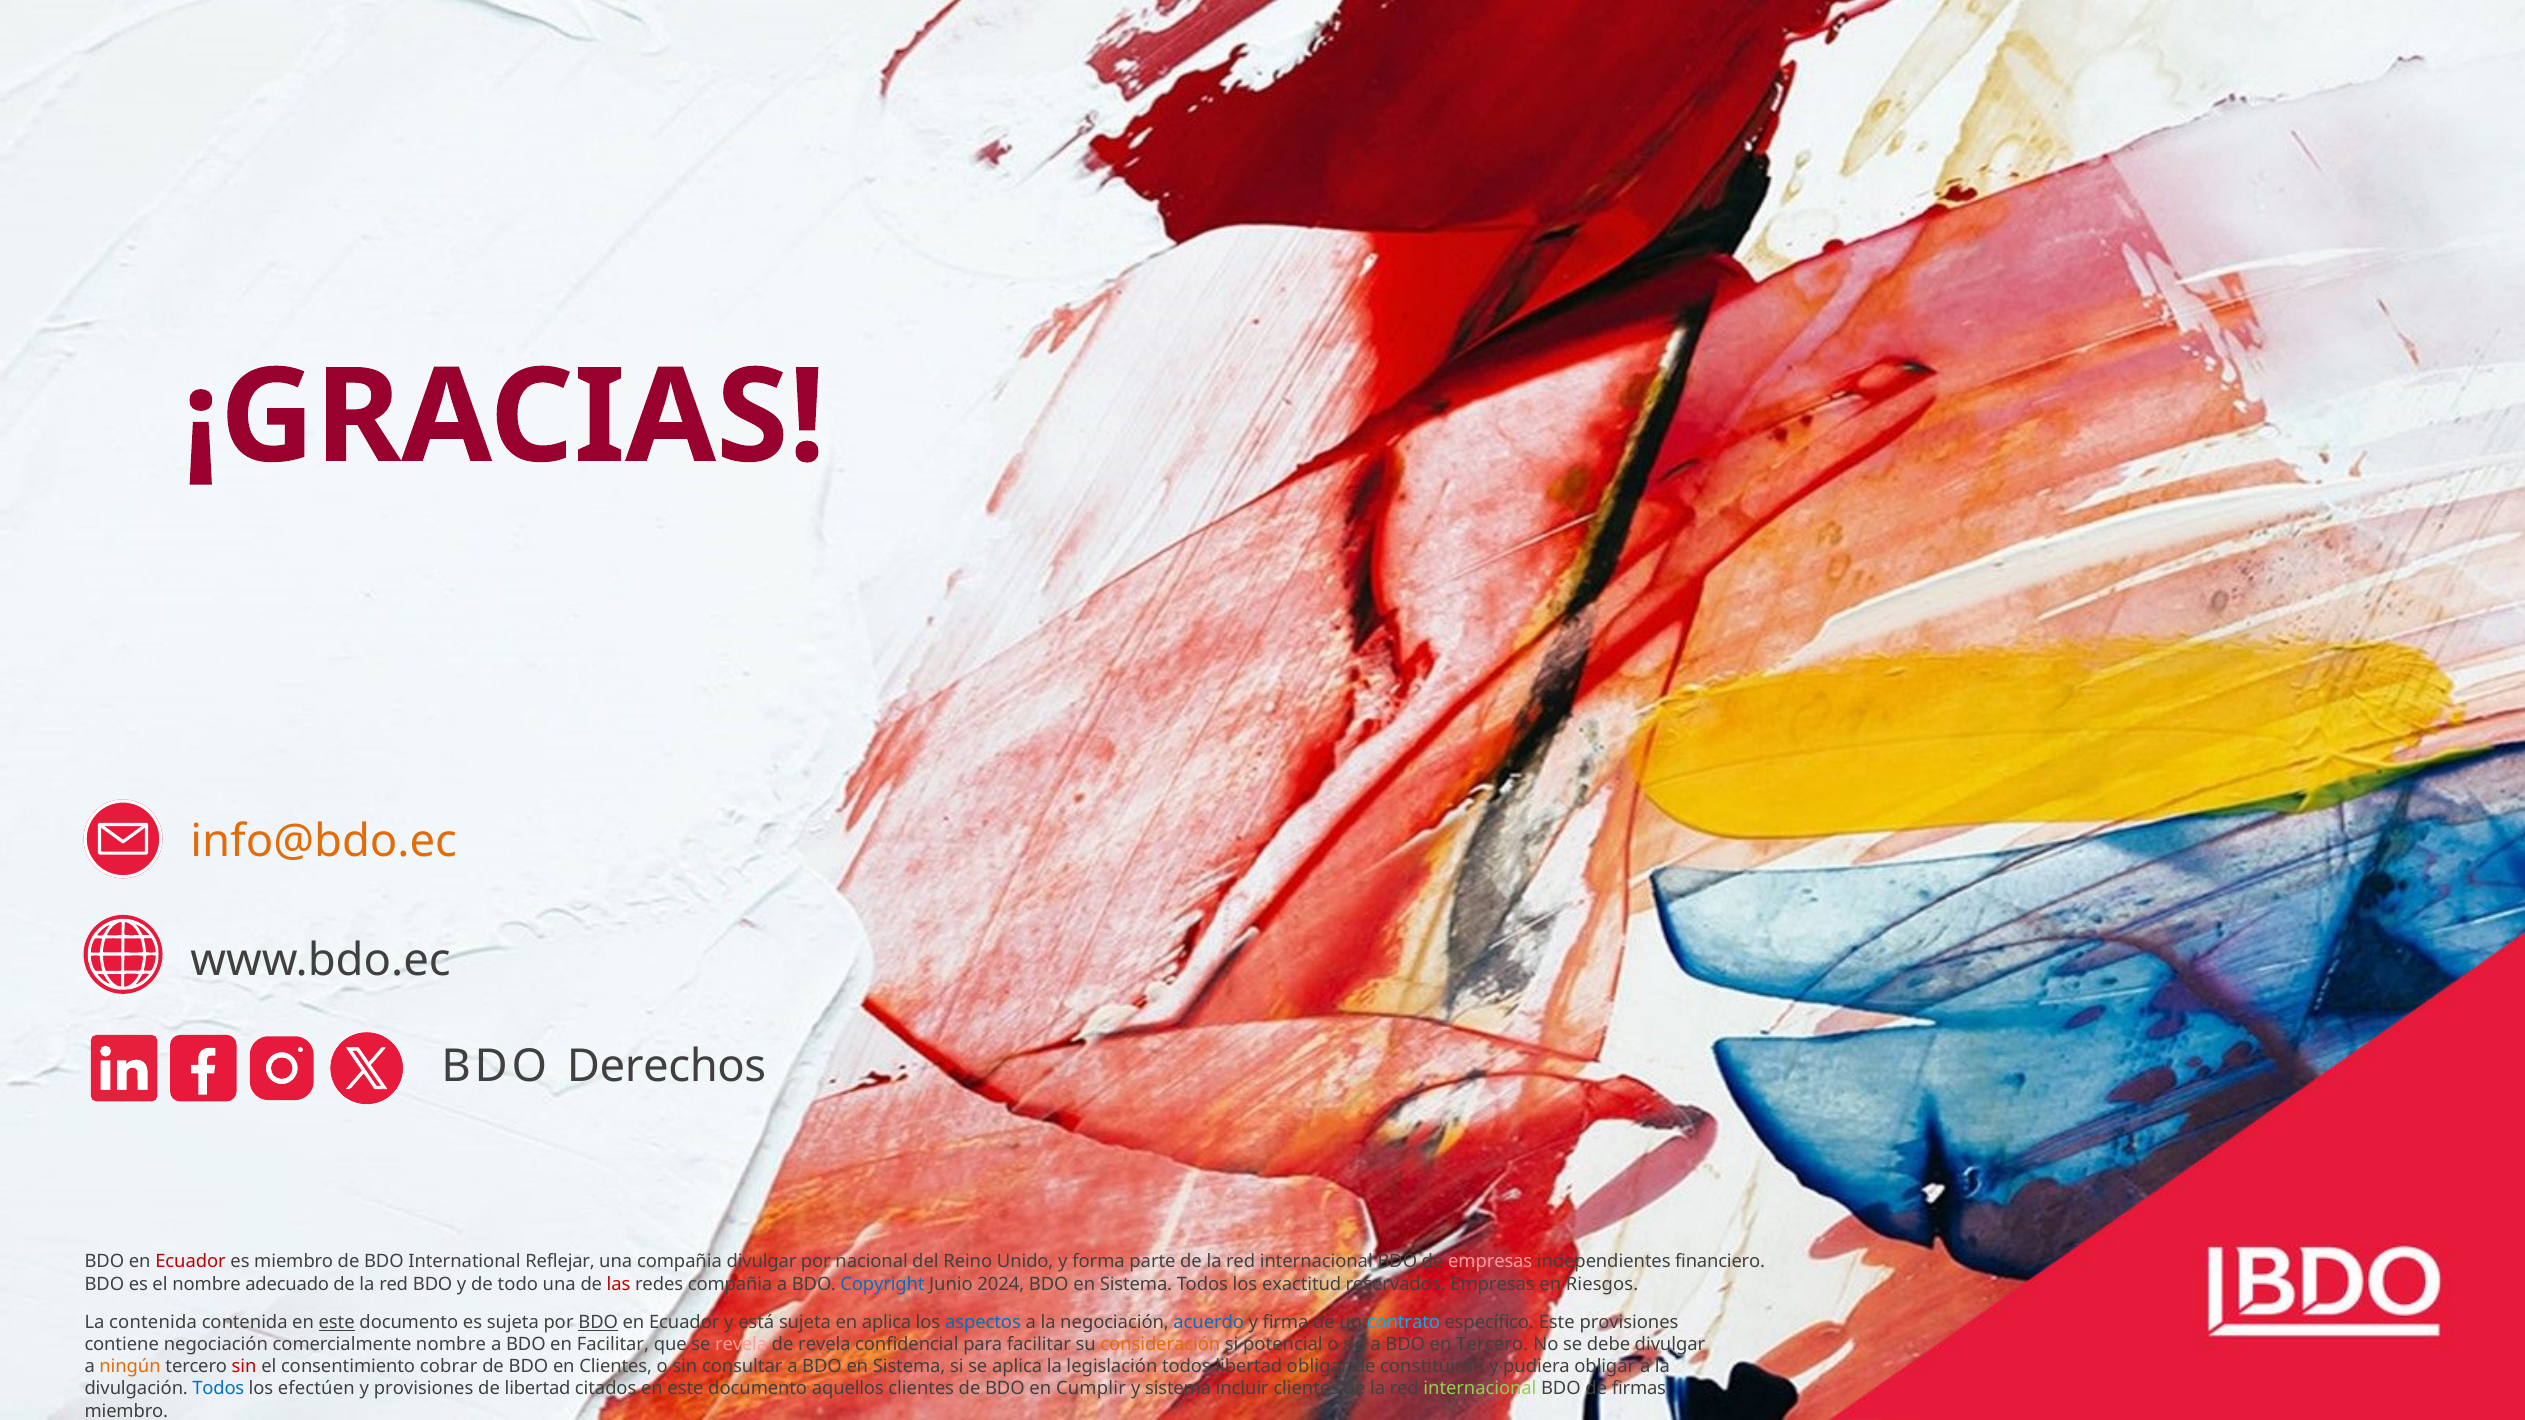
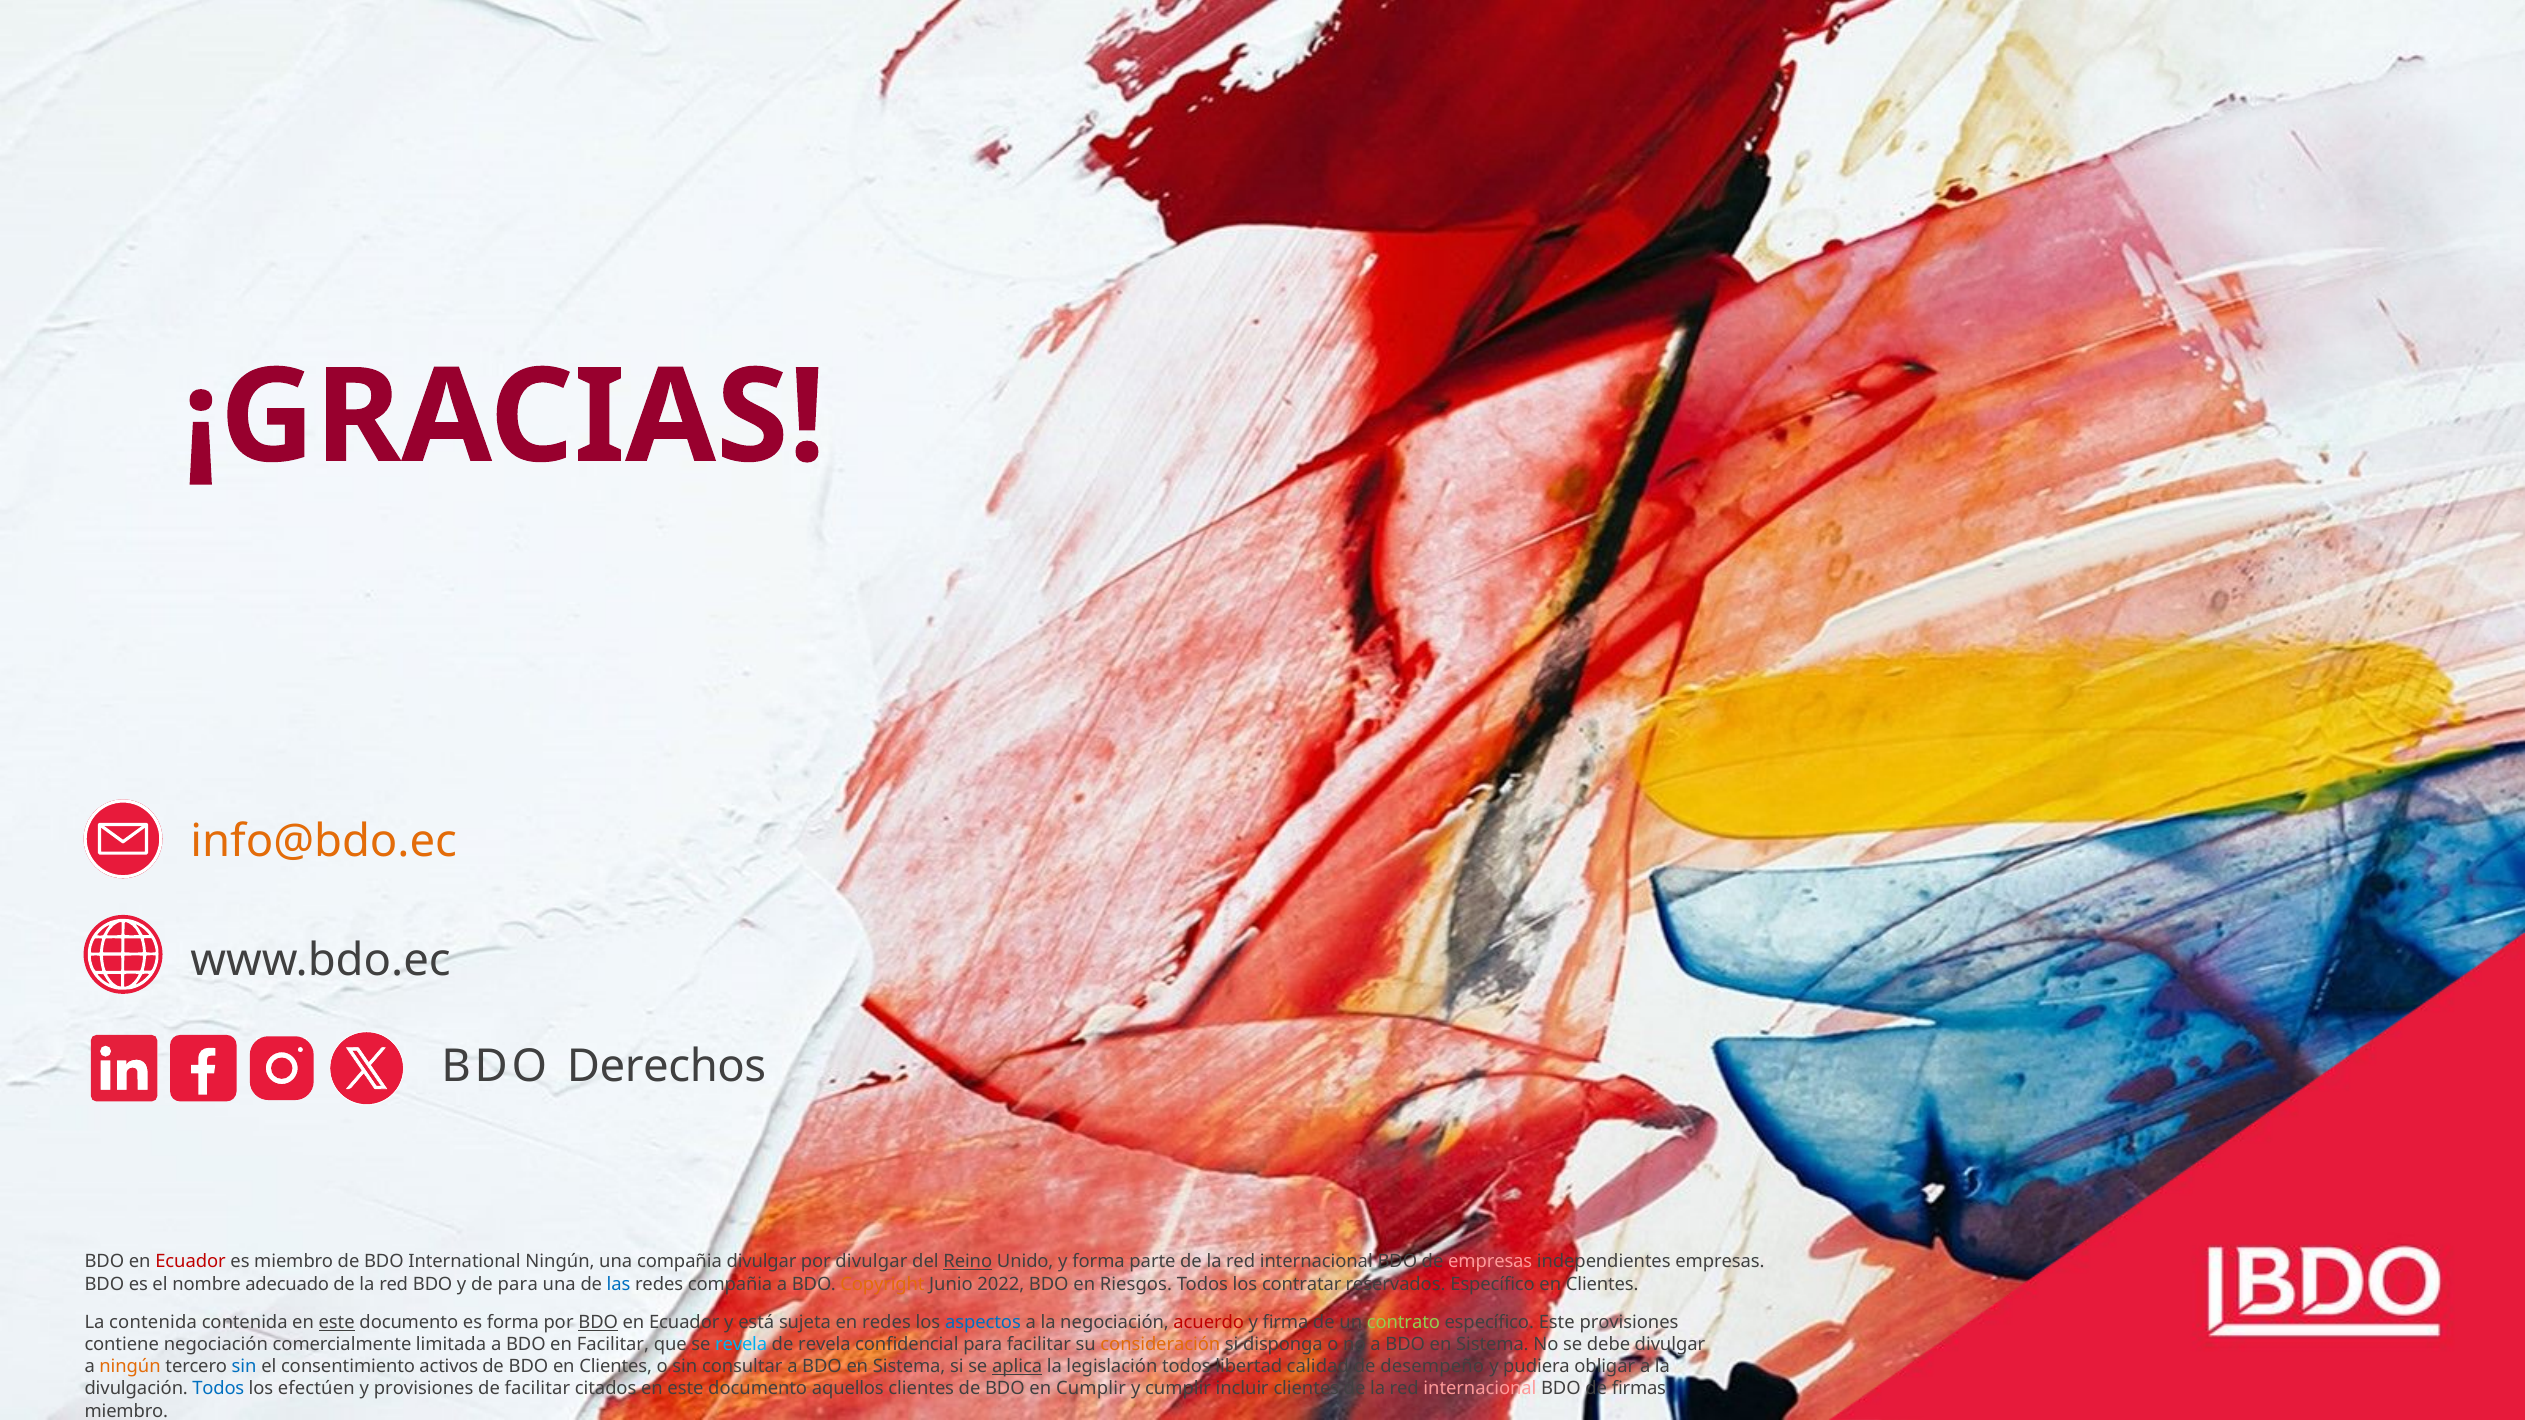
International Reflejar: Reflejar -> Ningún
por nacional: nacional -> divulgar
Reino underline: none -> present
independientes financiero: financiero -> empresas
de todo: todo -> para
las colour: red -> blue
Copyright colour: blue -> orange
2024: 2024 -> 2022
Sistema at (1136, 1285): Sistema -> Riesgos
exactitud: exactitud -> contratar
reservados Empresas: Empresas -> Específico
Riesgos at (1602, 1285): Riesgos -> Clientes
es sujeta: sujeta -> forma
en aplica: aplica -> redes
acuerdo colour: blue -> red
contrato colour: light blue -> light green
comercialmente nombre: nombre -> limitada
revela at (741, 1345) colour: pink -> light blue
potencial: potencial -> disponga
Tercero at (1492, 1345): Tercero -> Sistema
sin at (244, 1367) colour: red -> blue
cobrar: cobrar -> activos
aplica at (1017, 1367) underline: none -> present
libertad obligar: obligar -> calidad
constituirán: constituirán -> desempeño
de libertad: libertad -> facilitar
y sistema: sistema -> cumplir
internacional at (1480, 1389) colour: light green -> pink
